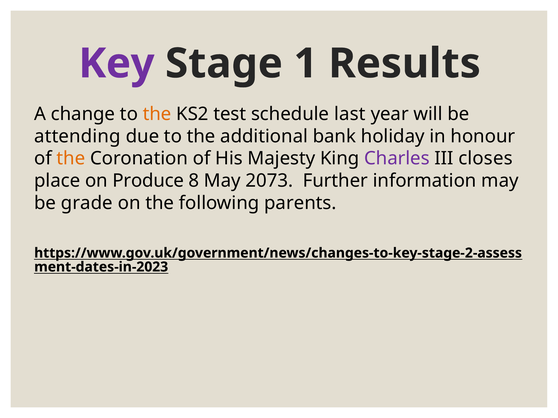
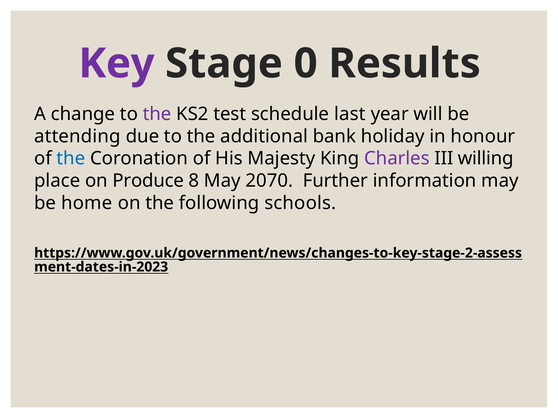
1: 1 -> 0
the at (157, 114) colour: orange -> purple
the at (71, 159) colour: orange -> blue
closes: closes -> willing
2073: 2073 -> 2070
grade: grade -> home
parents: parents -> schools
